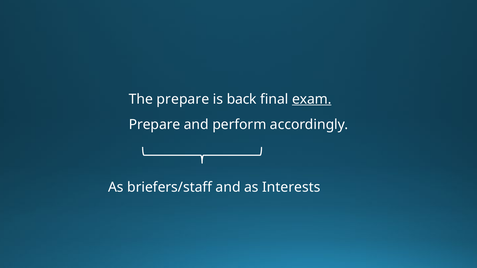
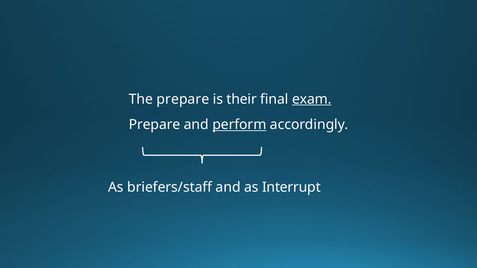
back: back -> their
perform underline: none -> present
Interests: Interests -> Interrupt
